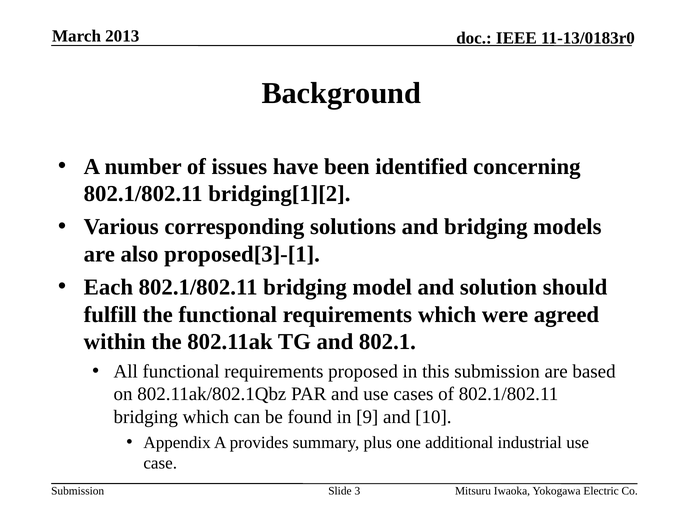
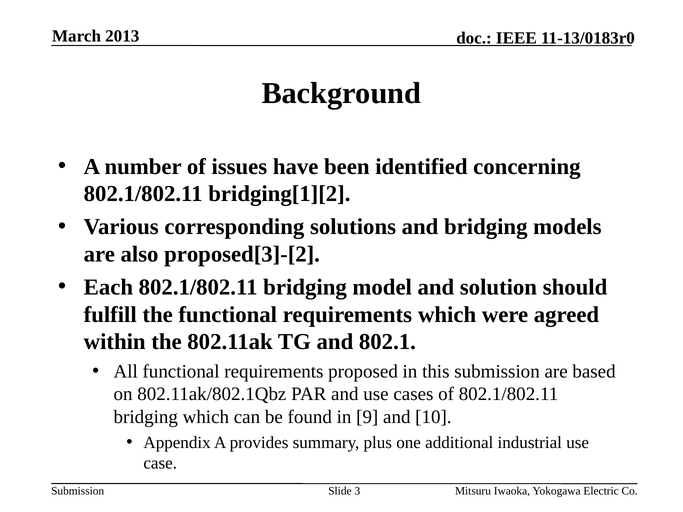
proposed[3]-[1: proposed[3]-[1 -> proposed[3]-[2
